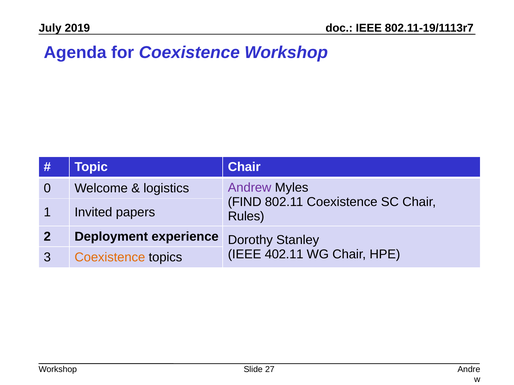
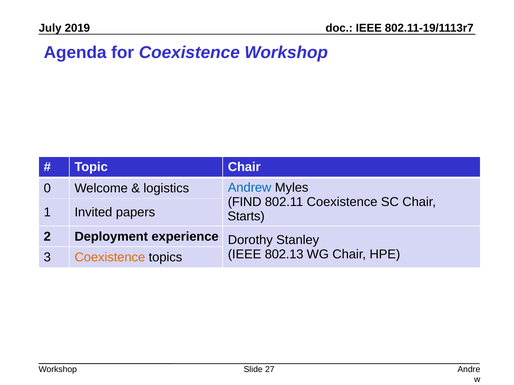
Andrew colour: purple -> blue
Rules: Rules -> Starts
402.11: 402.11 -> 802.13
